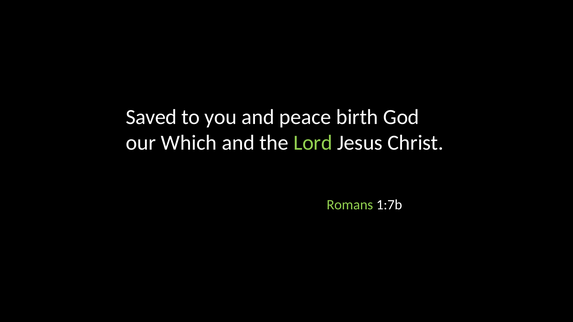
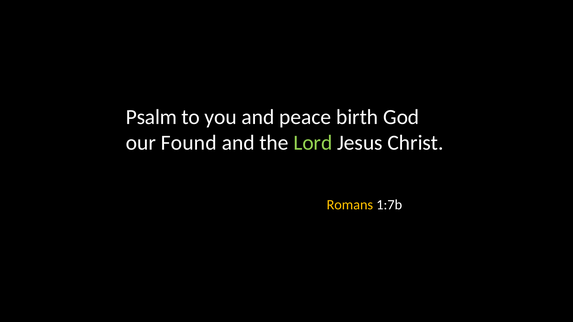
Saved: Saved -> Psalm
Which: Which -> Found
Romans colour: light green -> yellow
